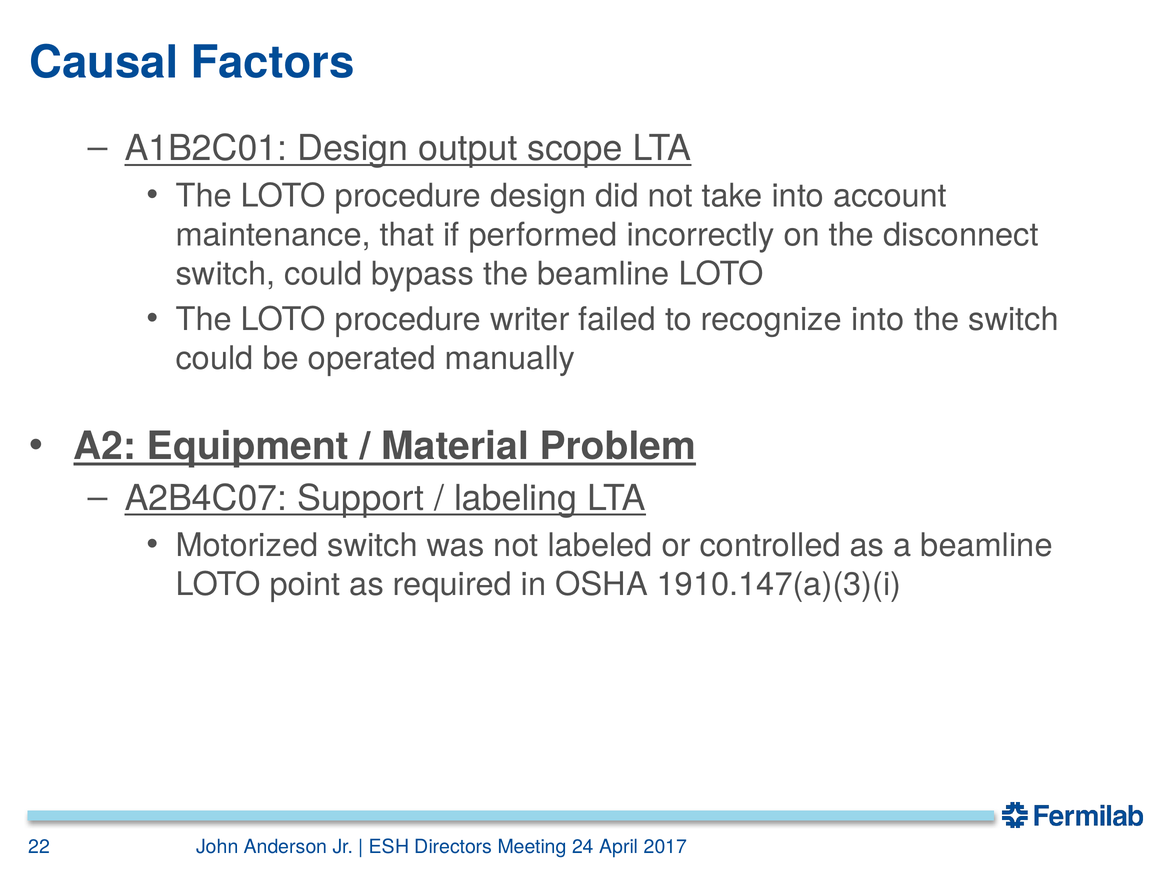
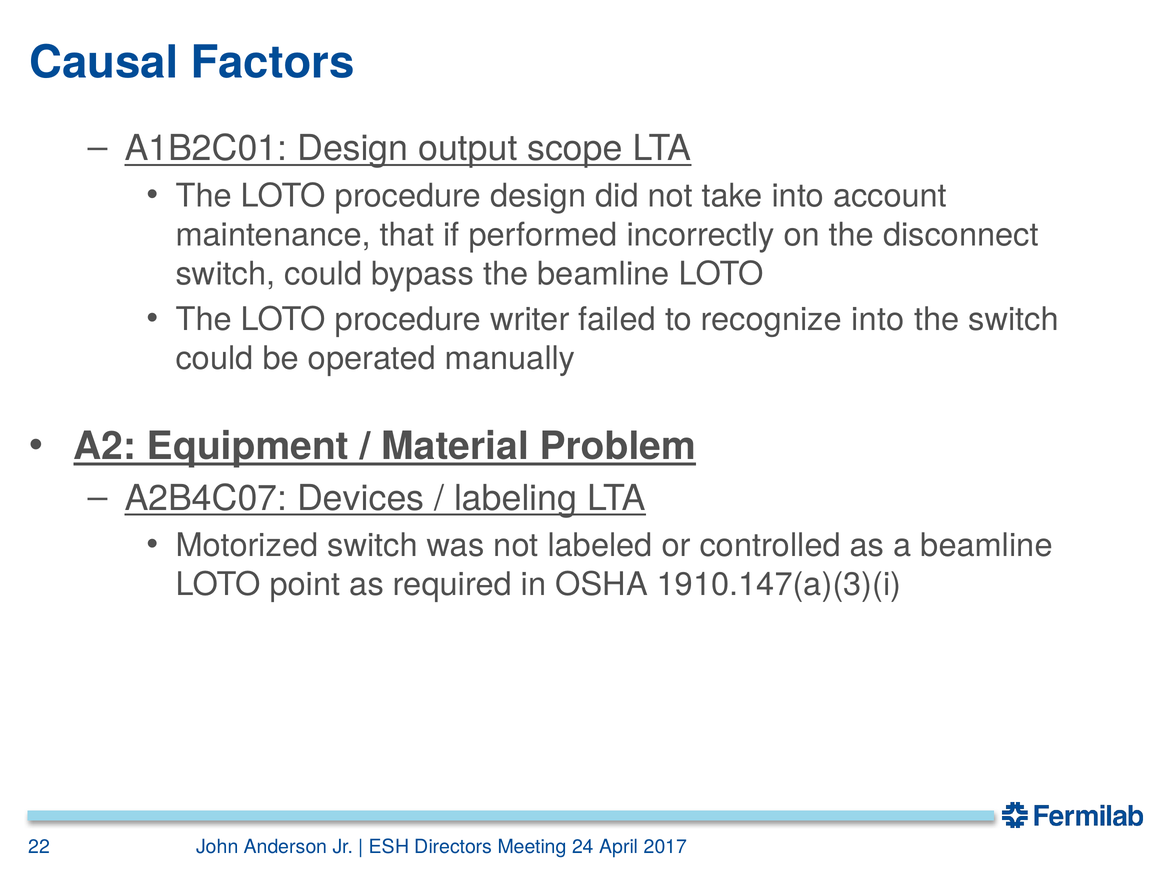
Support: Support -> Devices
